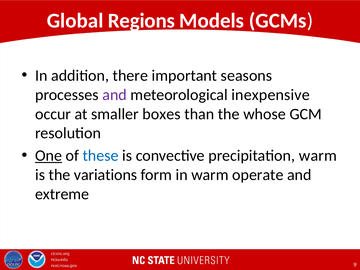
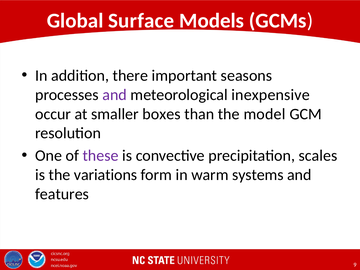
Regions: Regions -> Surface
whose: whose -> model
One underline: present -> none
these colour: blue -> purple
precipitation warm: warm -> scales
operate: operate -> systems
extreme: extreme -> features
